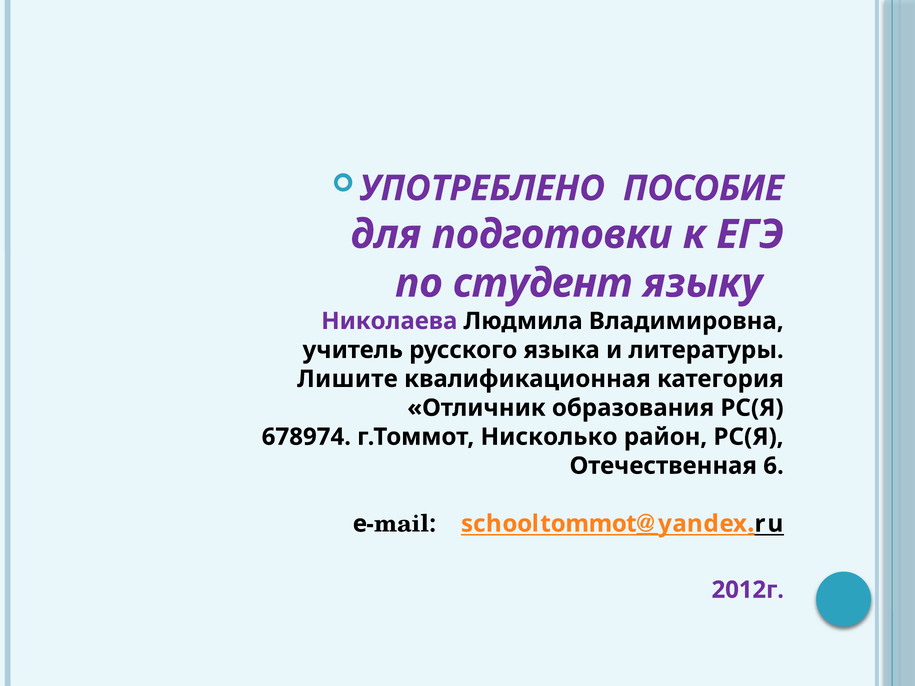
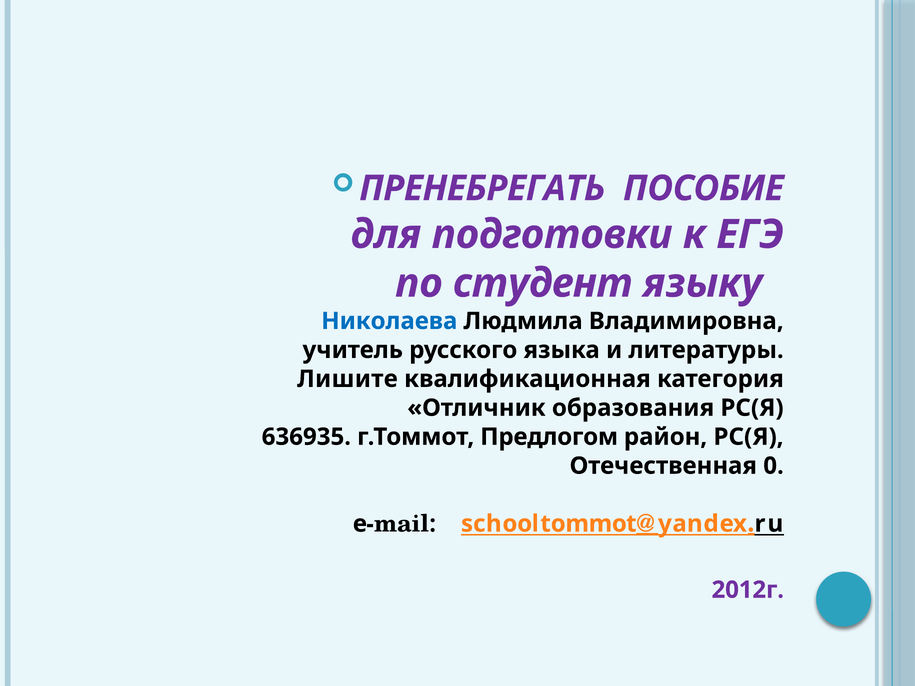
УПОТРЕБЛЕНО: УПОТРЕБЛЕНО -> ПРЕНЕБРЕГАТЬ
Николаева colour: purple -> blue
678974: 678974 -> 636935
Нисколько: Нисколько -> Предлогом
6: 6 -> 0
